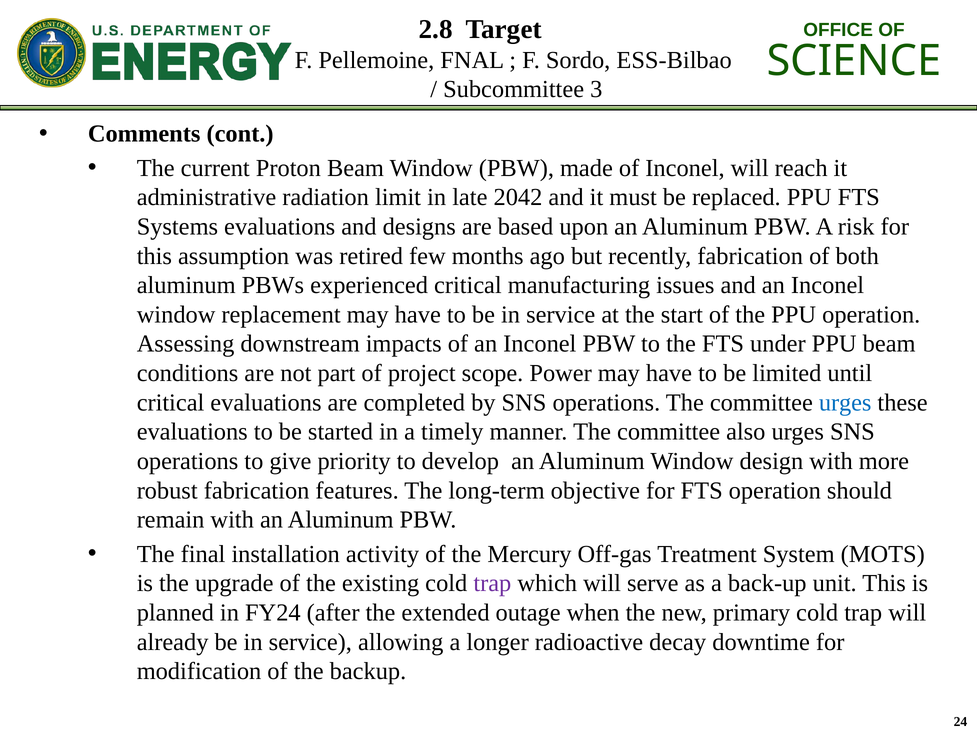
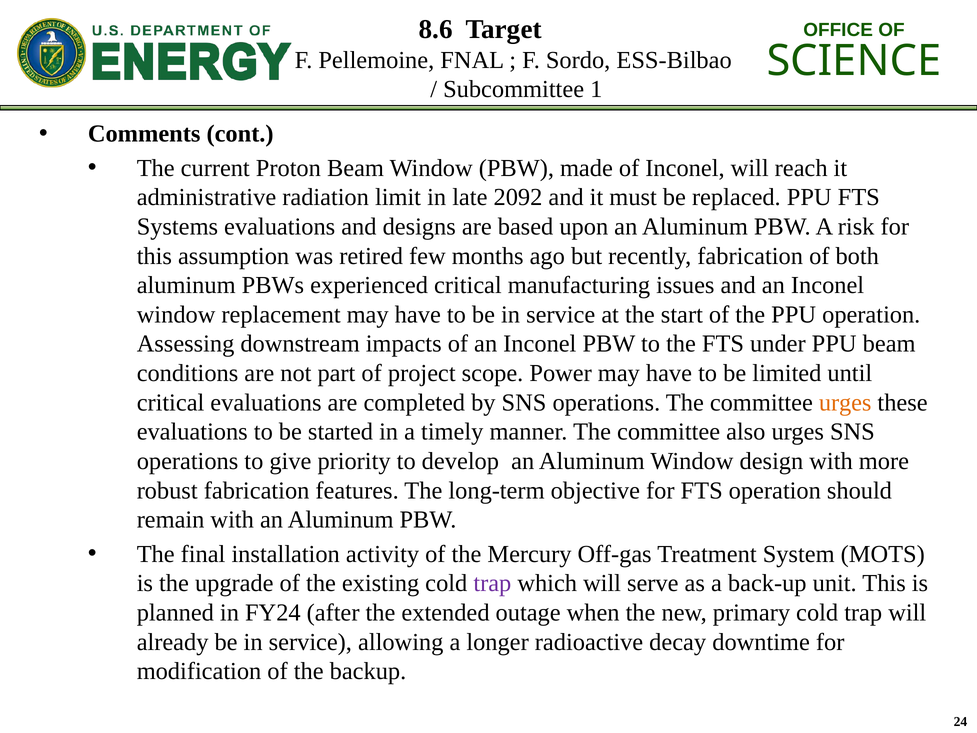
2.8: 2.8 -> 8.6
3: 3 -> 1
2042: 2042 -> 2092
urges at (845, 402) colour: blue -> orange
